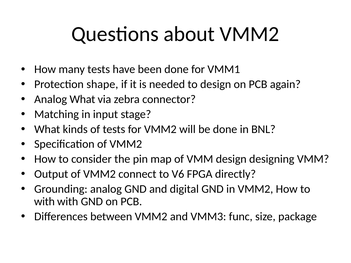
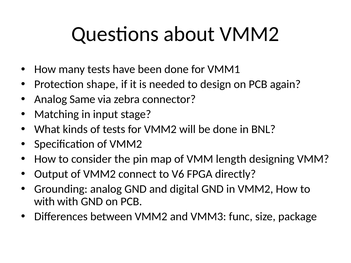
Analog What: What -> Same
VMM design: design -> length
